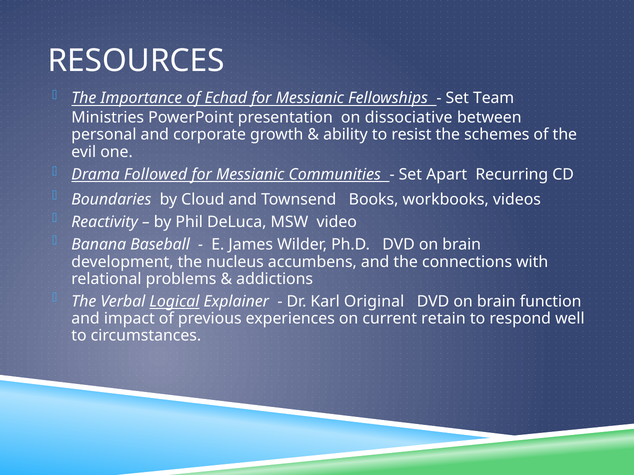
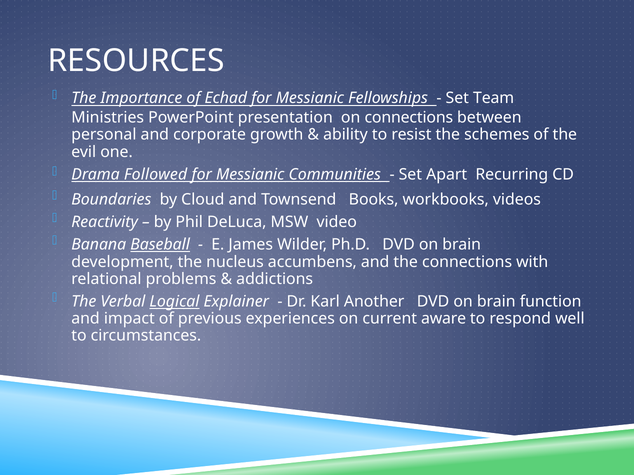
on dissociative: dissociative -> connections
Baseball underline: none -> present
Original: Original -> Another
retain: retain -> aware
